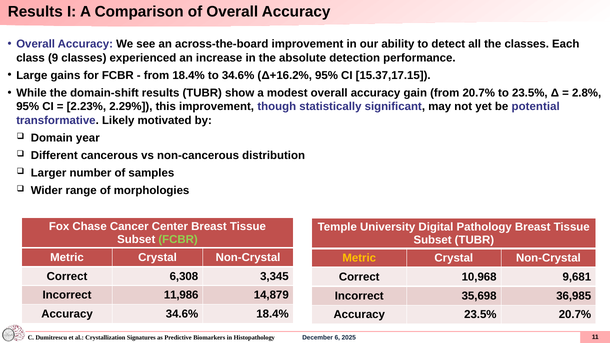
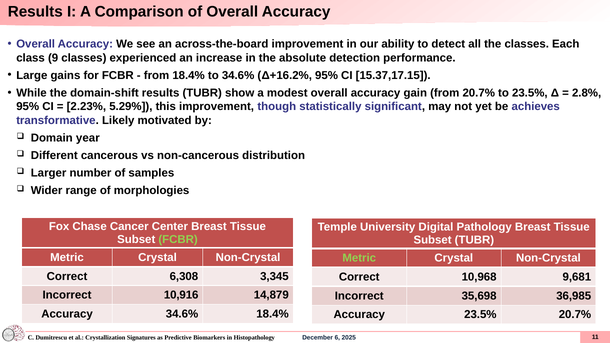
2.29%: 2.29% -> 5.29%
potential: potential -> achieves
Metric at (359, 258) colour: yellow -> light green
11,986: 11,986 -> 10,916
